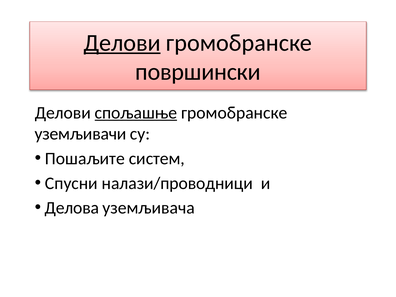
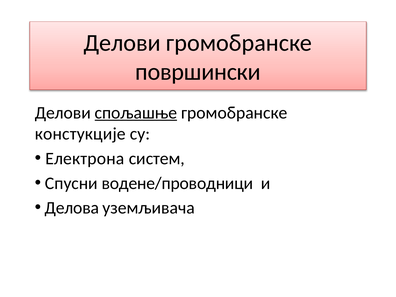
Делови at (122, 43) underline: present -> none
уземљивачи: уземљивачи -> констукције
Пошаљите: Пошаљите -> Електрона
налази/проводници: налази/проводници -> водене/проводници
